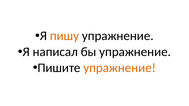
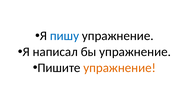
пишу colour: orange -> blue
